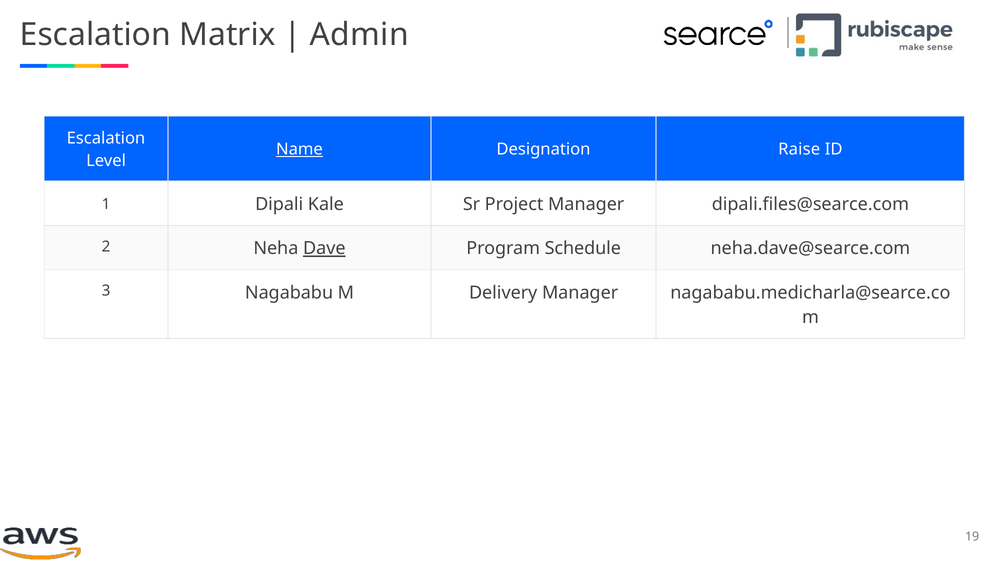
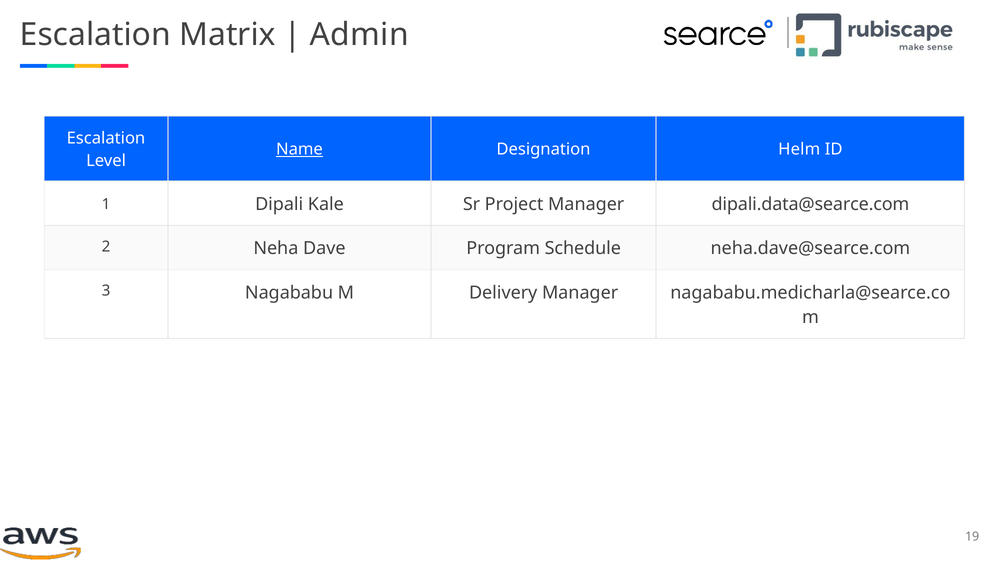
Raise: Raise -> Helm
dipali.files@searce.com: dipali.files@searce.com -> dipali.data@searce.com
Dave underline: present -> none
